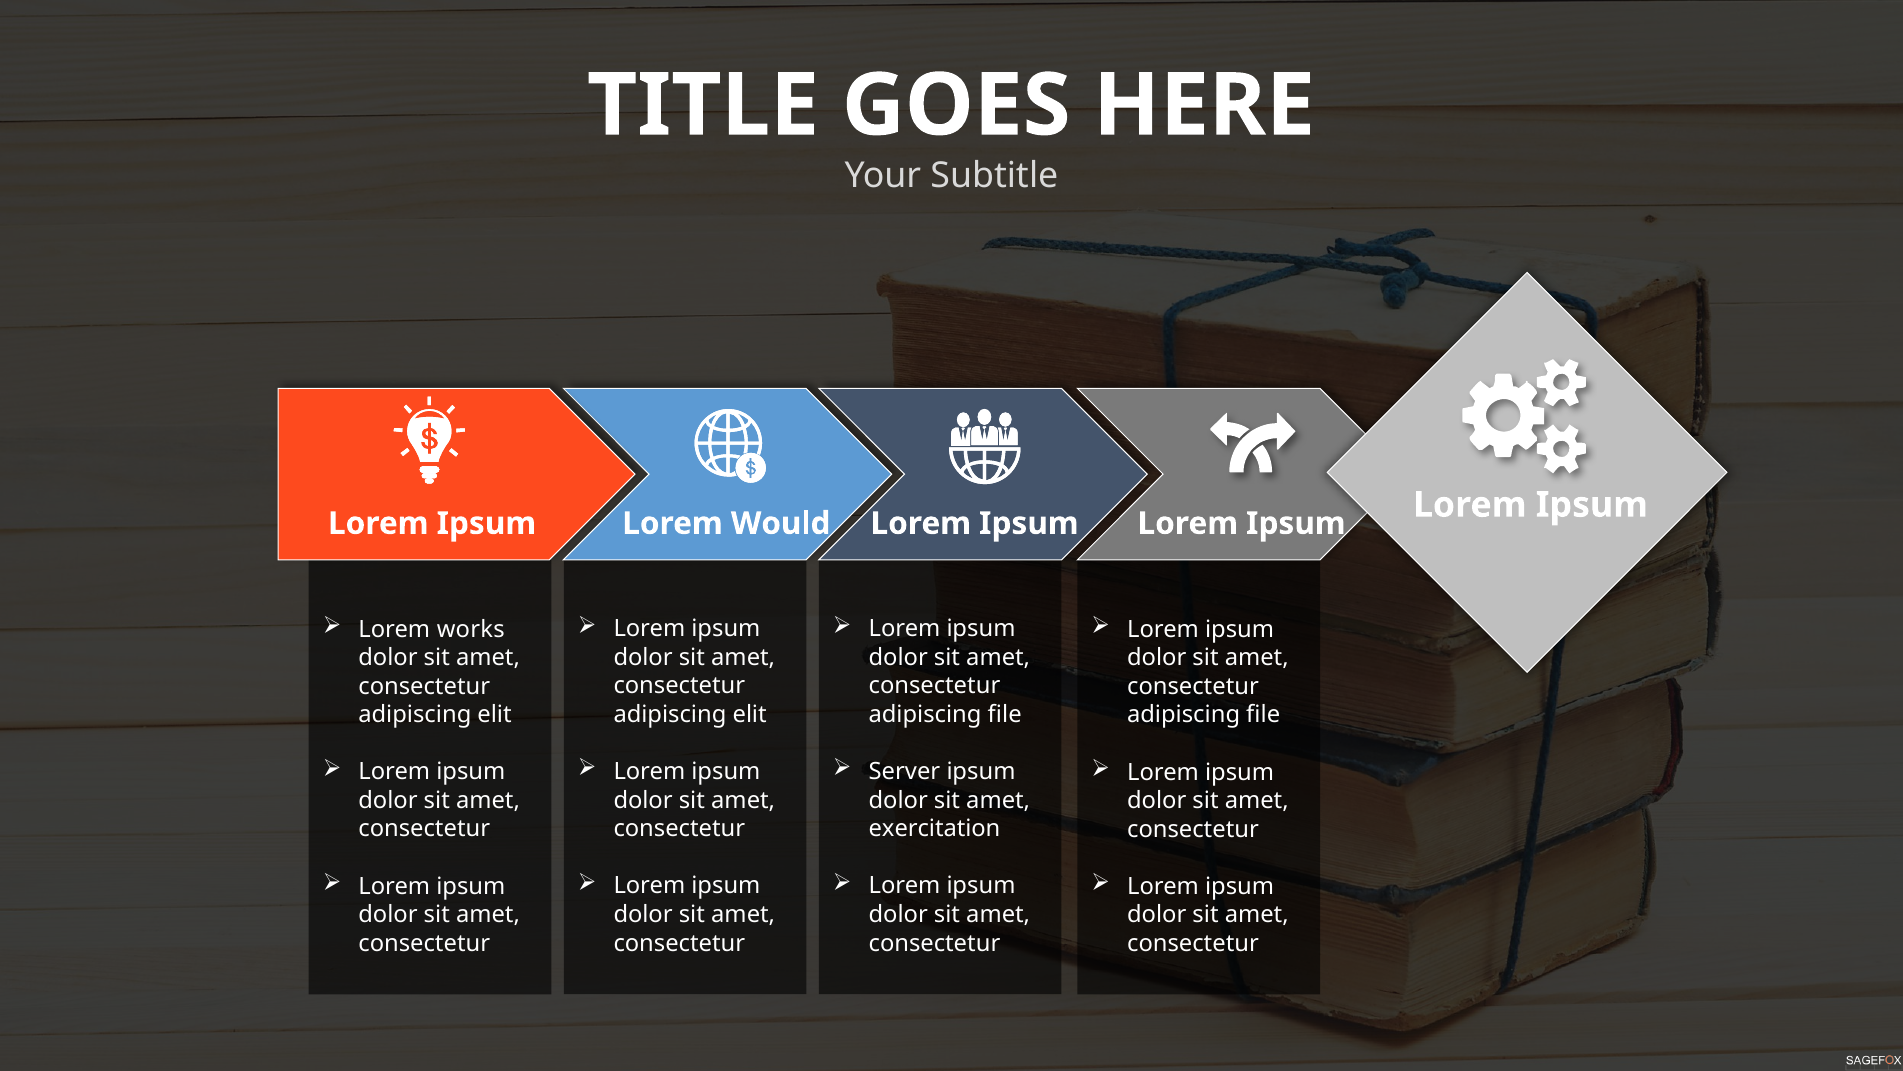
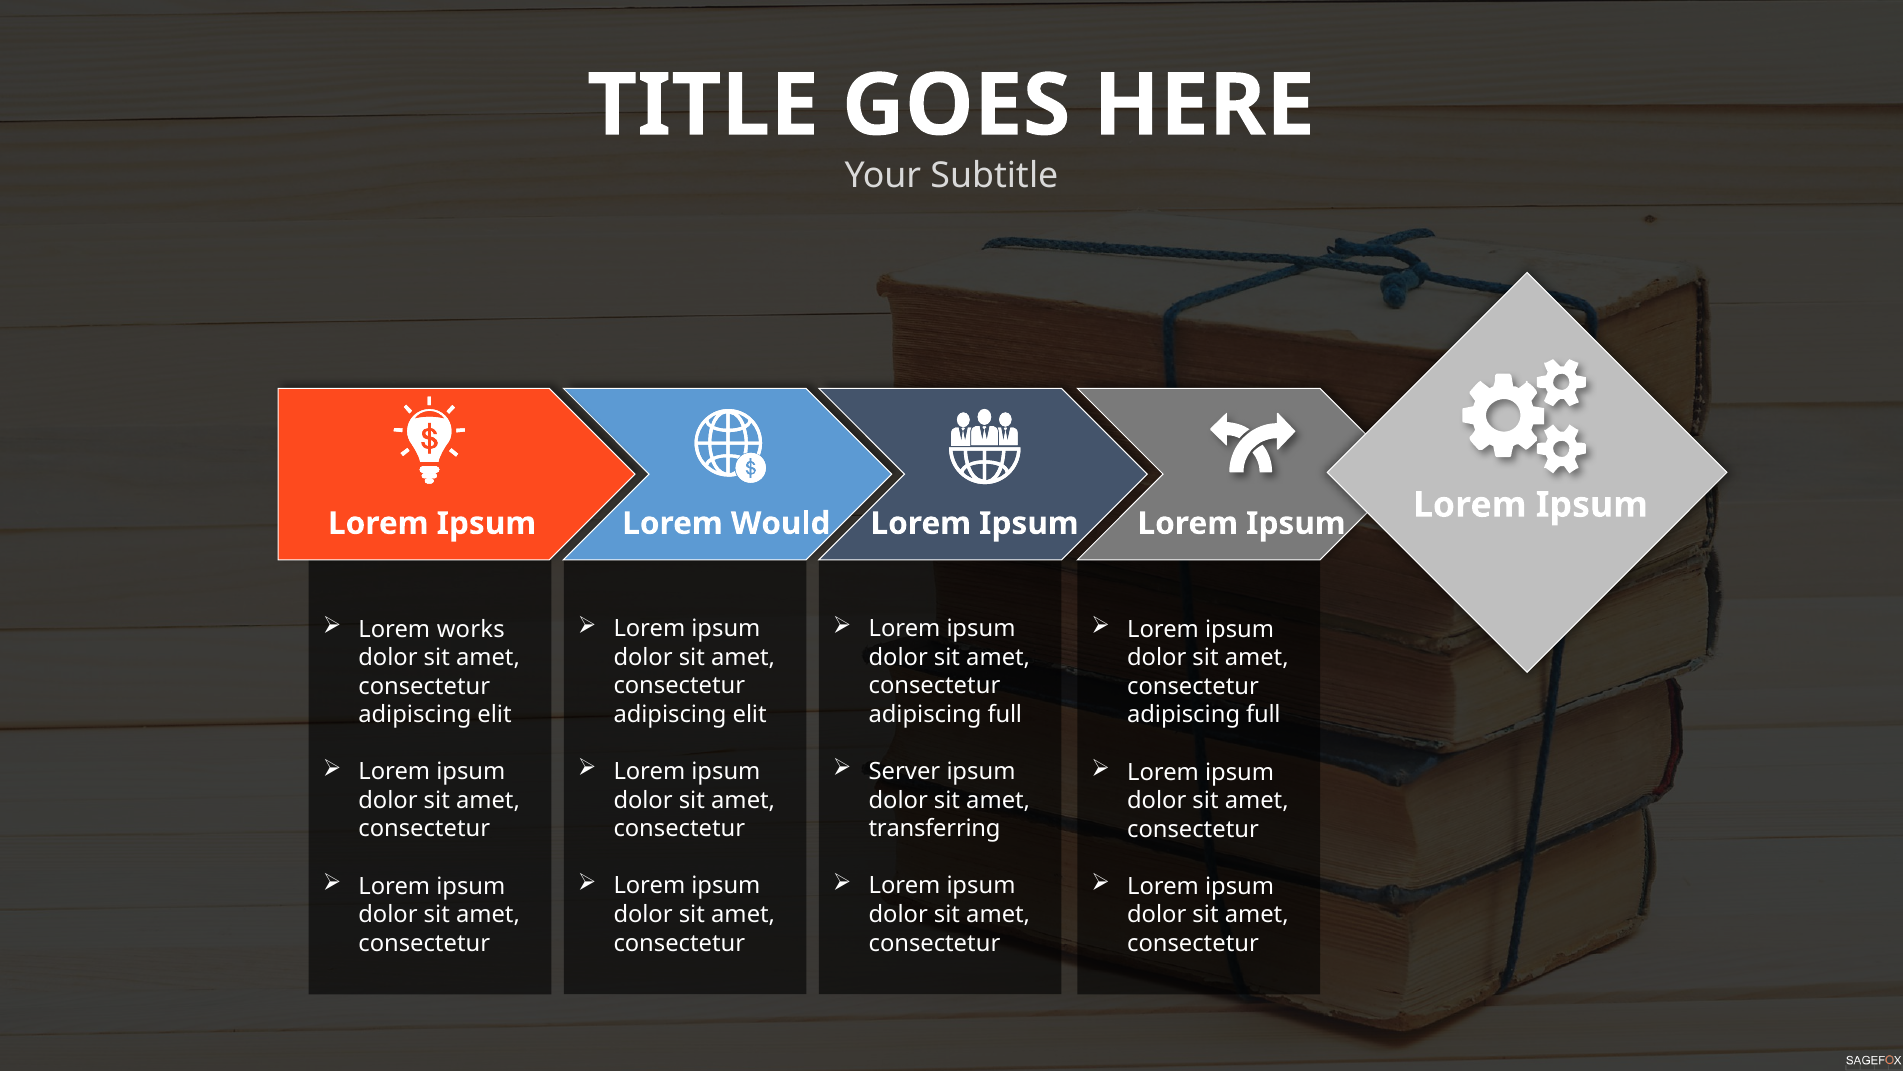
file at (1005, 714): file -> full
file at (1263, 715): file -> full
exercitation: exercitation -> transferring
